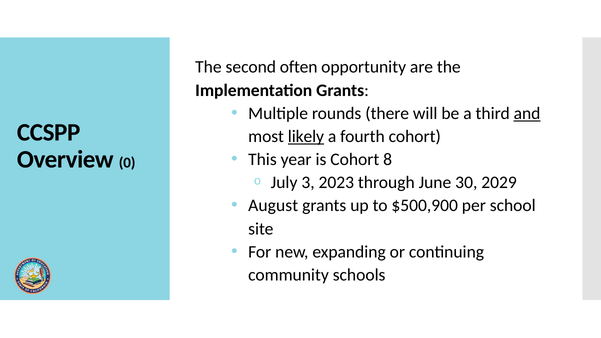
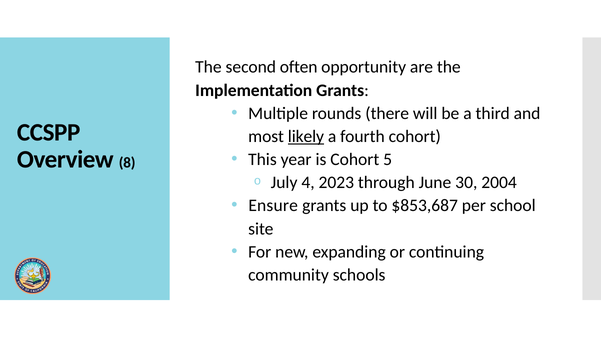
and underline: present -> none
0: 0 -> 8
8: 8 -> 5
3: 3 -> 4
2029: 2029 -> 2004
August: August -> Ensure
$500,900: $500,900 -> $853,687
